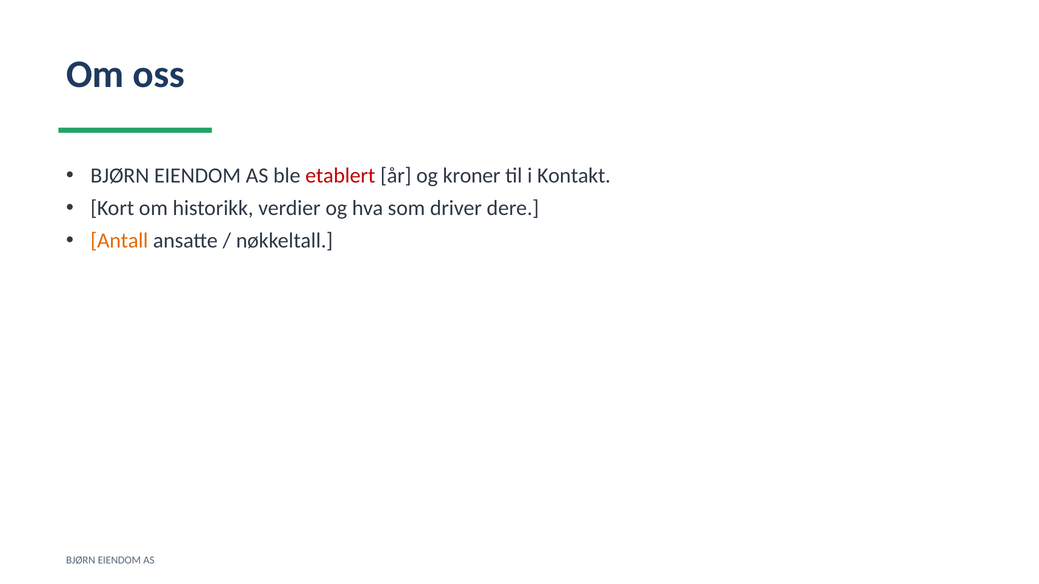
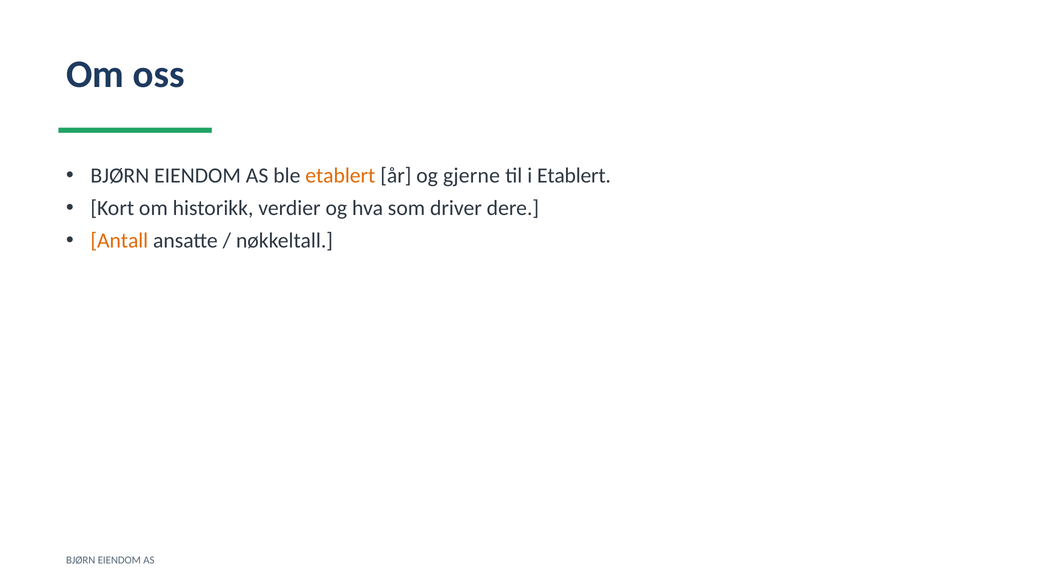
etablert at (340, 176) colour: red -> orange
kroner: kroner -> gjerne
i Kontakt: Kontakt -> Etablert
